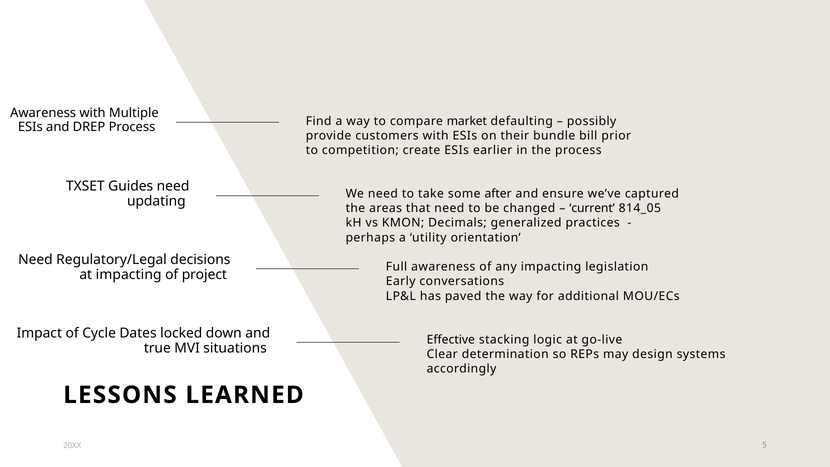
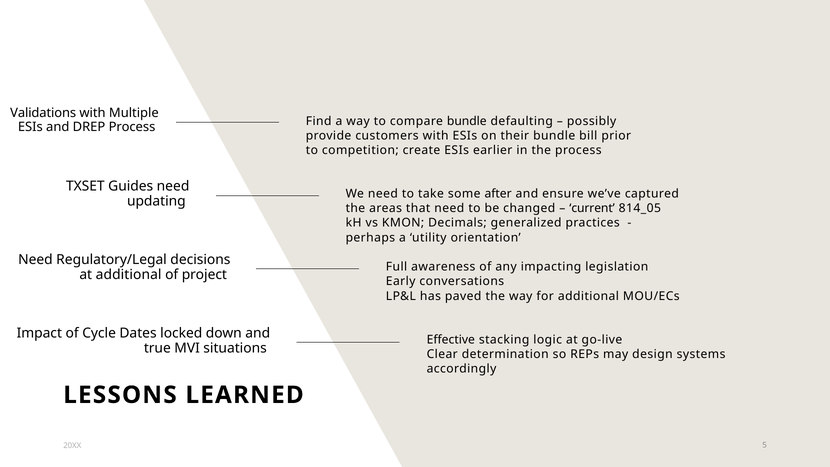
Awareness at (43, 113): Awareness -> Validations
compare market: market -> bundle
at impacting: impacting -> additional
